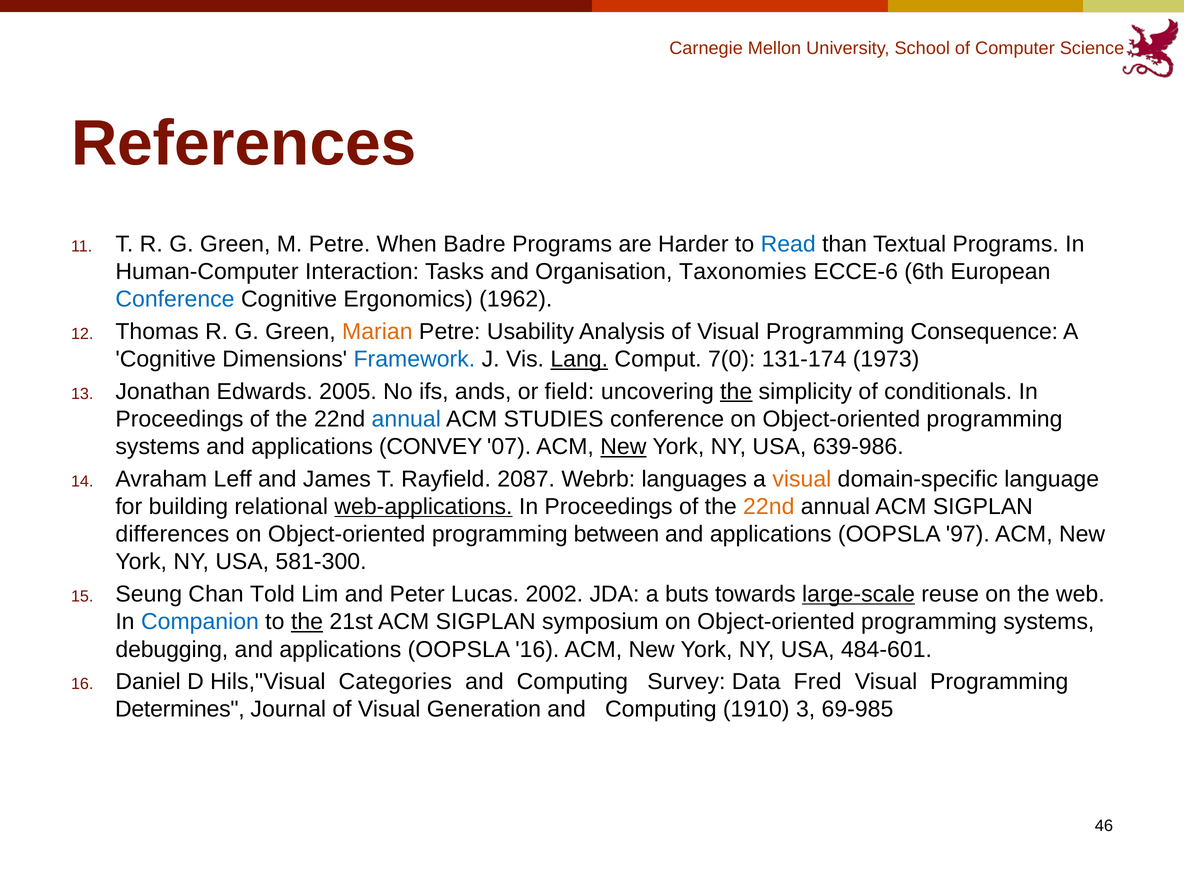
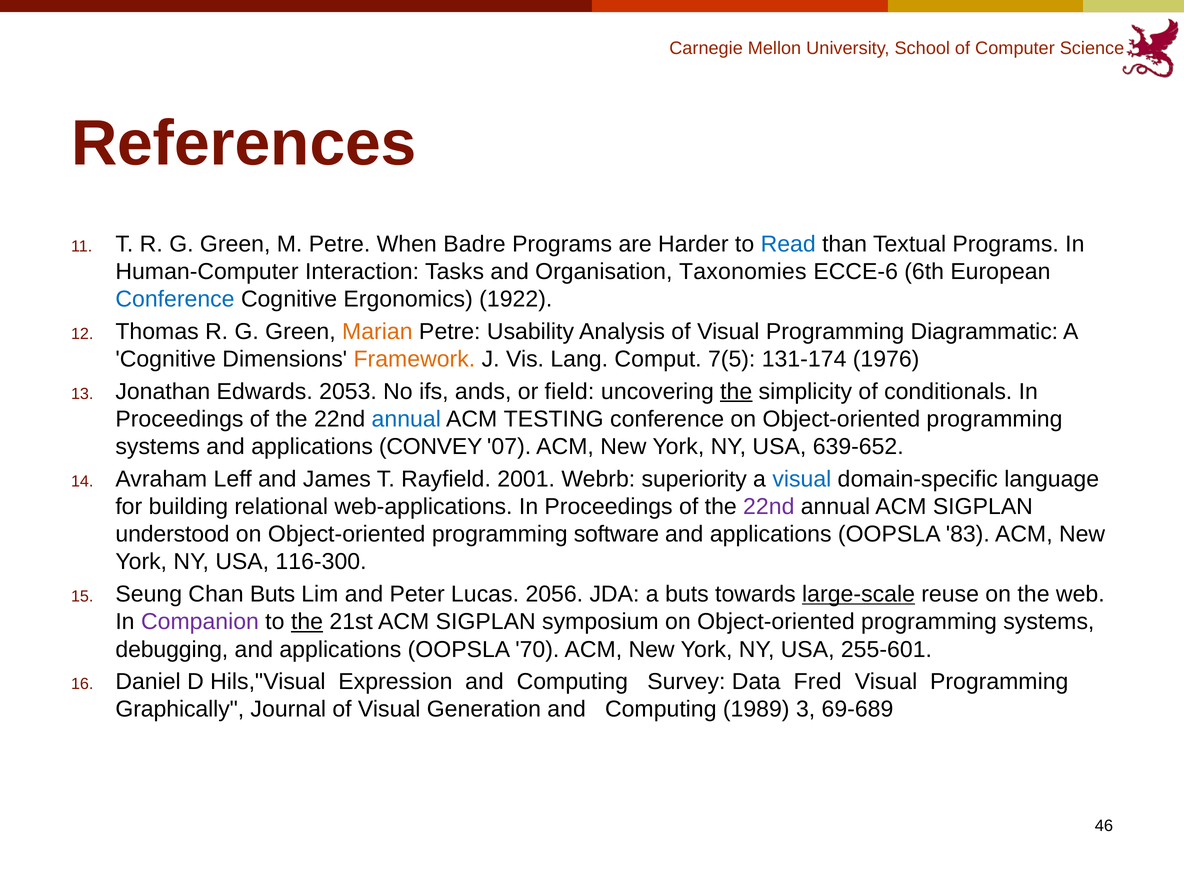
1962: 1962 -> 1922
Consequence: Consequence -> Diagrammatic
Framework colour: blue -> orange
Lang underline: present -> none
7(0: 7(0 -> 7(5
1973: 1973 -> 1976
2005: 2005 -> 2053
STUDIES: STUDIES -> TESTING
New at (623, 447) underline: present -> none
639-986: 639-986 -> 639-652
2087: 2087 -> 2001
languages: languages -> superiority
visual at (802, 479) colour: orange -> blue
web-applications underline: present -> none
22nd at (769, 507) colour: orange -> purple
differences: differences -> understood
between: between -> software
97: 97 -> 83
581-300: 581-300 -> 116-300
Chan Told: Told -> Buts
2002: 2002 -> 2056
Companion colour: blue -> purple
OOPSLA 16: 16 -> 70
484-601: 484-601 -> 255-601
Categories: Categories -> Expression
Determines: Determines -> Graphically
1910: 1910 -> 1989
69-985: 69-985 -> 69-689
